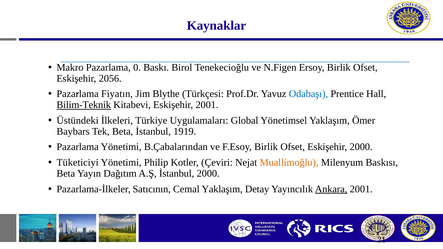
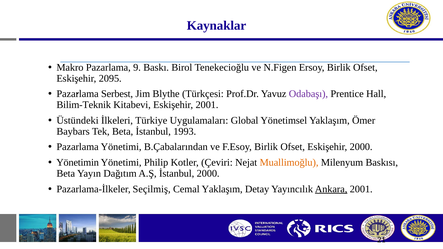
0: 0 -> 9
2056: 2056 -> 2095
Fiyatın: Fiyatın -> Serbest
Odabaşı colour: blue -> purple
Bilim-Teknik underline: present -> none
1919: 1919 -> 1993
Tüketiciyi: Tüketiciyi -> Yönetimin
Satıcının: Satıcının -> Seçilmiş
